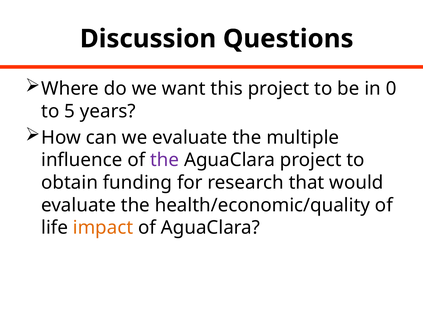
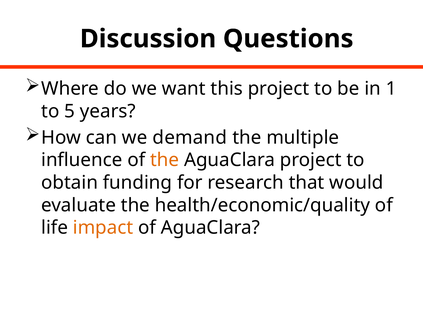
0: 0 -> 1
we evaluate: evaluate -> demand
the at (165, 160) colour: purple -> orange
